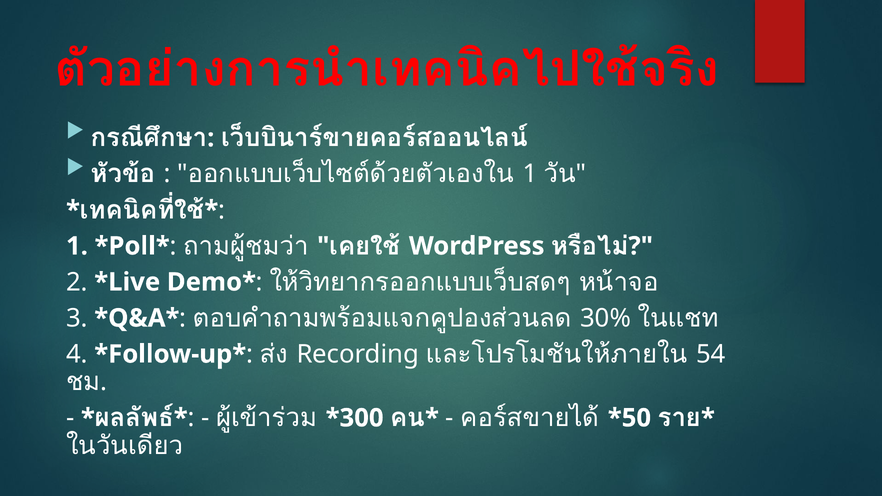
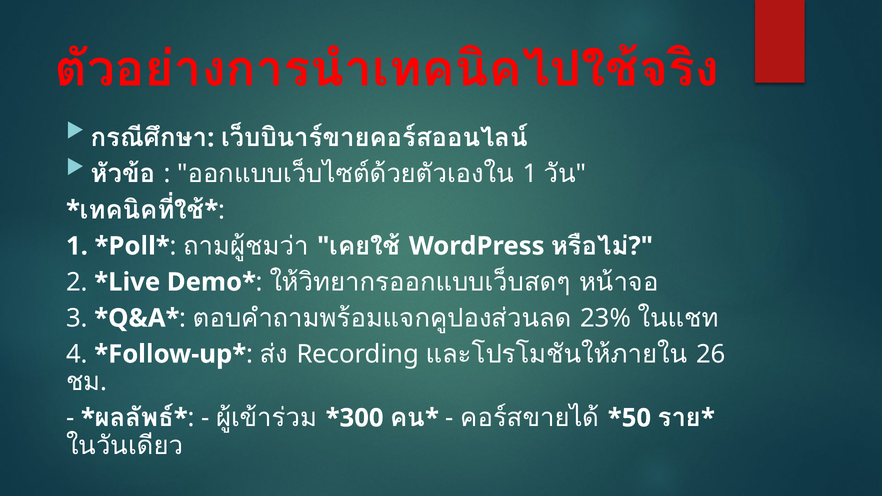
30%: 30% -> 23%
54: 54 -> 26
